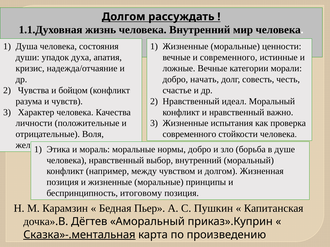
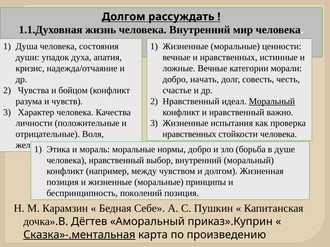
и современного: современного -> нравственных
Моральный at (272, 101) underline: none -> present
современного at (189, 134): современного -> нравственных
итоговому: итоговому -> поколений
Пьер: Пьер -> Себе
